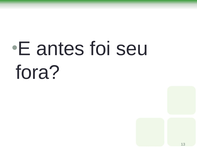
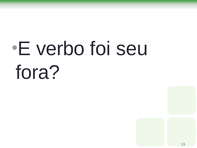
antes: antes -> verbo
